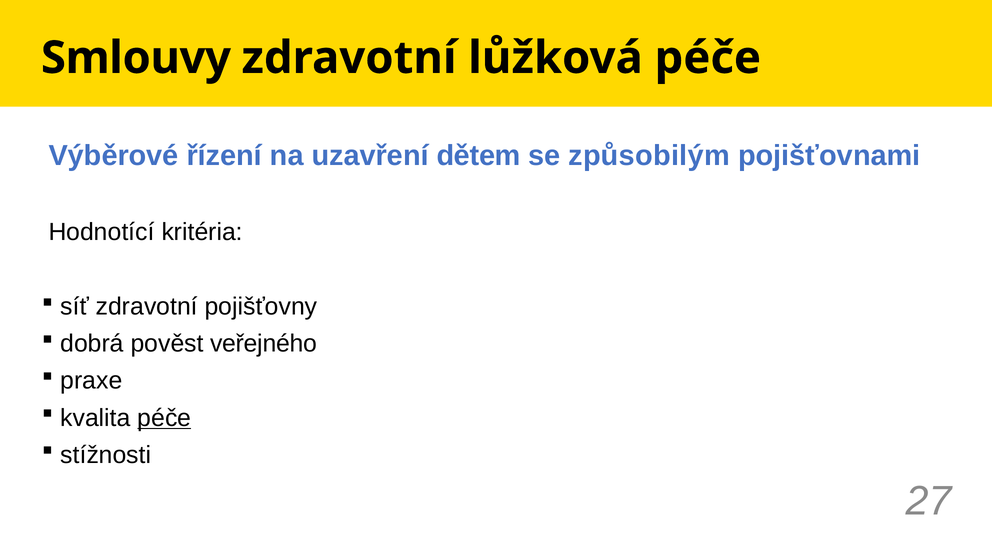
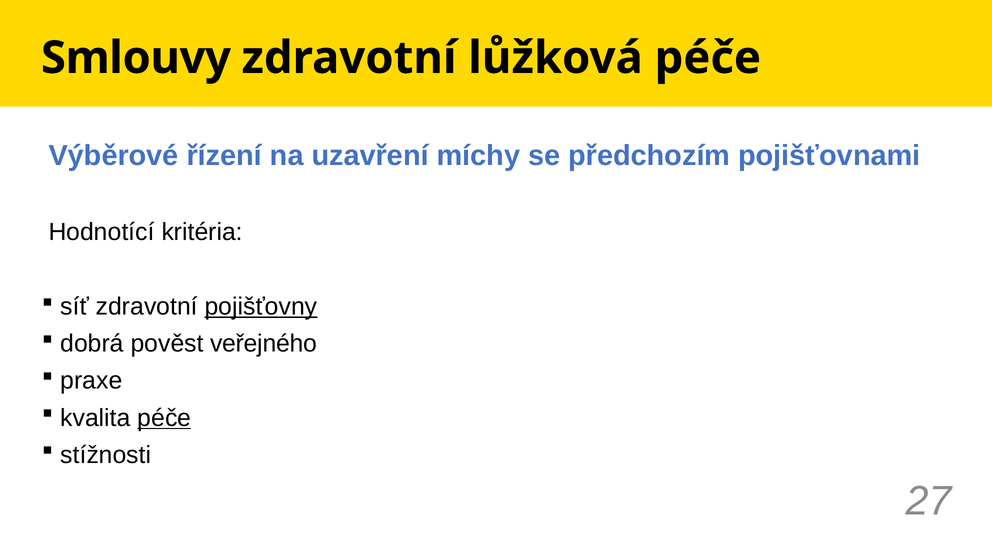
dětem: dětem -> míchy
způsobilým: způsobilým -> předchozím
pojišťovny underline: none -> present
